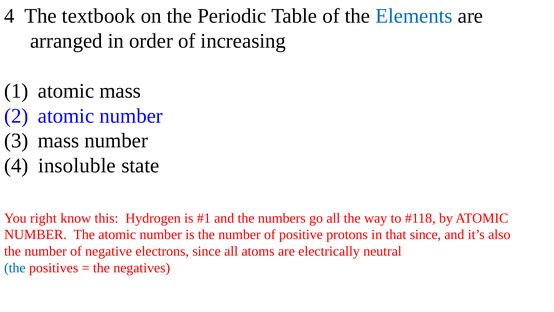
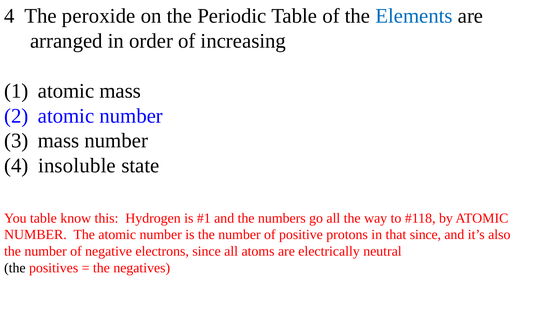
textbook: textbook -> peroxide
You right: right -> table
the at (15, 268) colour: blue -> black
